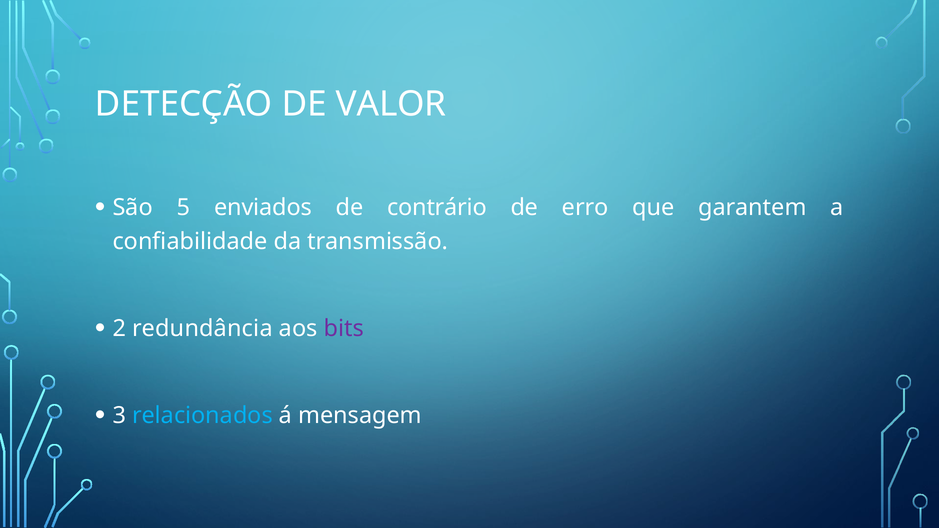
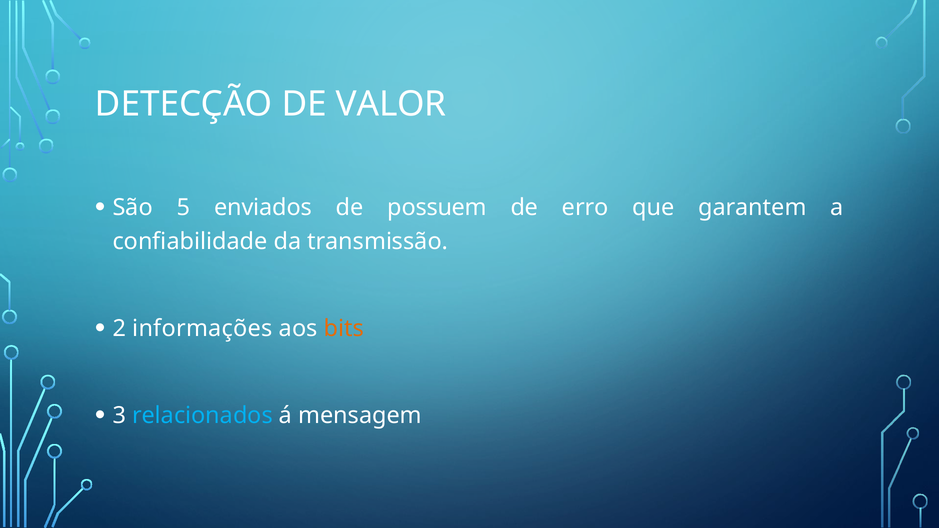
contrário: contrário -> possuem
redundância: redundância -> informações
bits colour: purple -> orange
